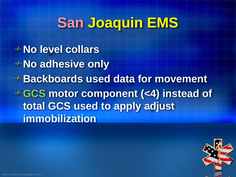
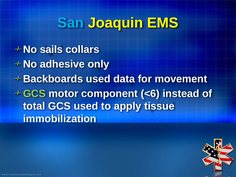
San colour: pink -> light blue
level: level -> sails
<4: <4 -> <6
adjust: adjust -> tissue
